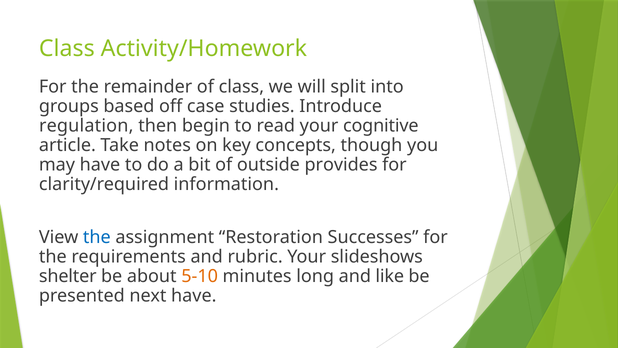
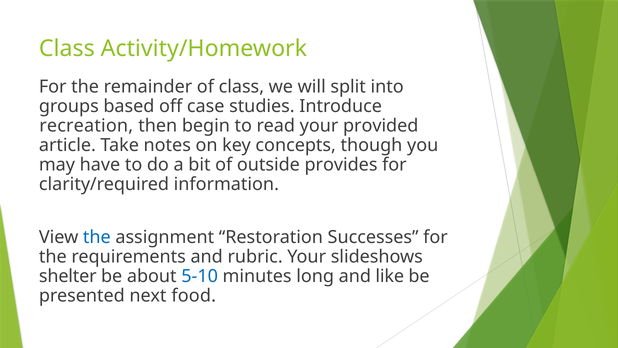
regulation: regulation -> recreation
cognitive: cognitive -> provided
5-10 colour: orange -> blue
next have: have -> food
